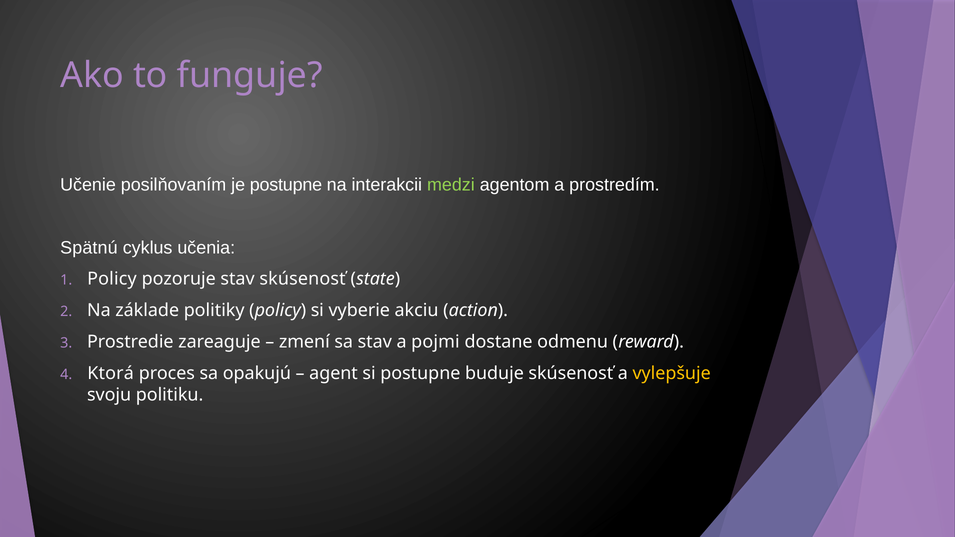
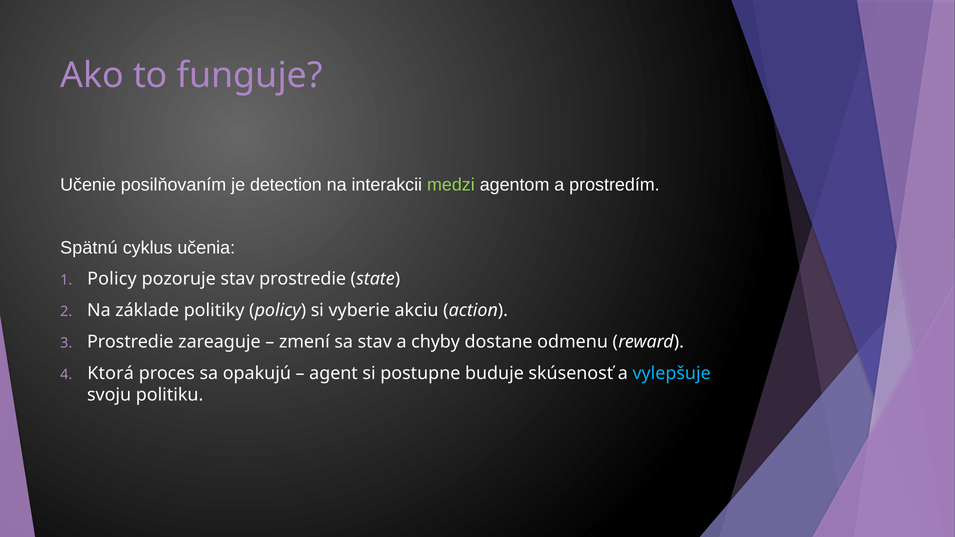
je postupne: postupne -> detection
stav skúsenosť: skúsenosť -> prostredie
pojmi: pojmi -> chyby
vylepšuje colour: yellow -> light blue
